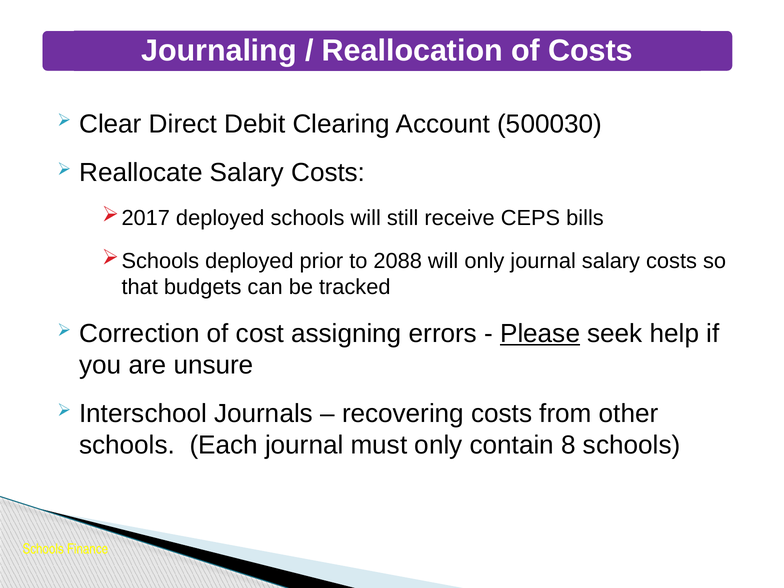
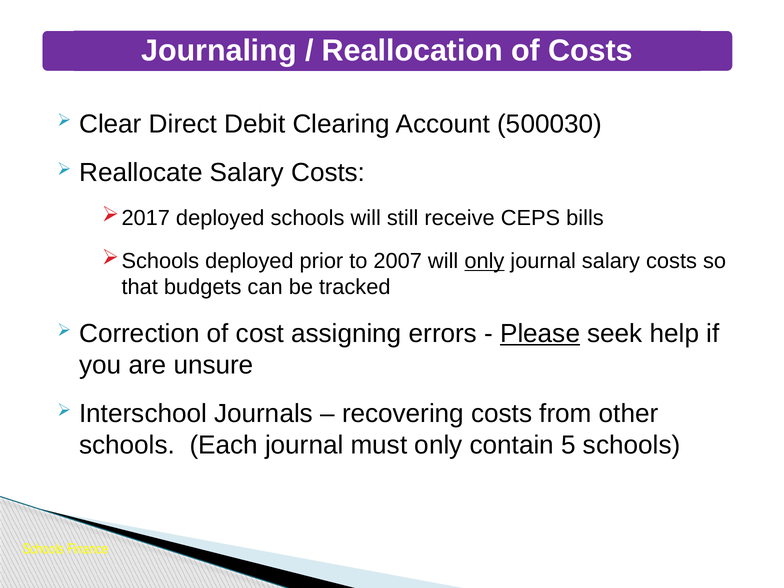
2088: 2088 -> 2007
only at (484, 261) underline: none -> present
8: 8 -> 5
